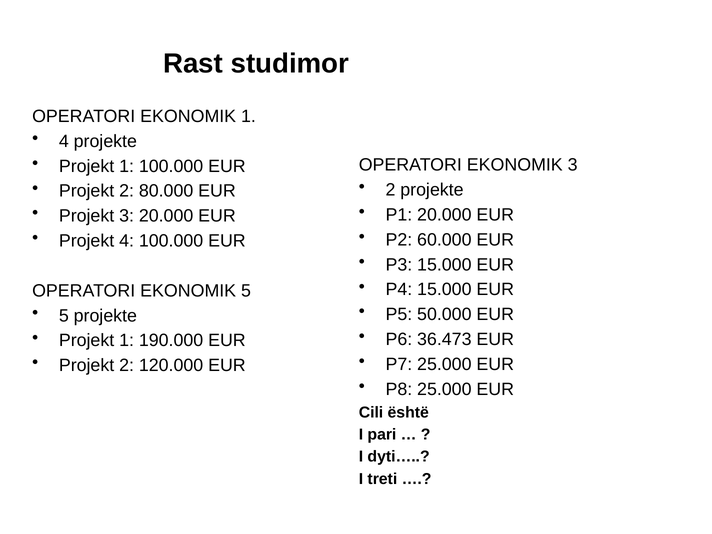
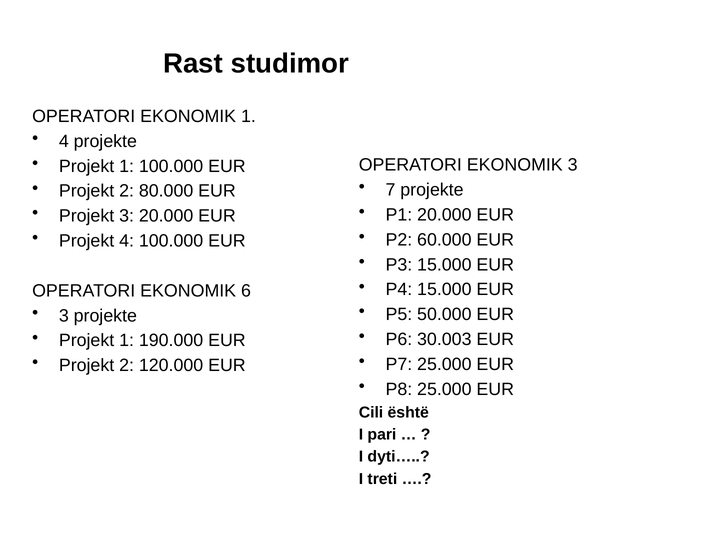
2 at (390, 190): 2 -> 7
EKONOMIK 5: 5 -> 6
5 at (64, 316): 5 -> 3
36.473: 36.473 -> 30.003
